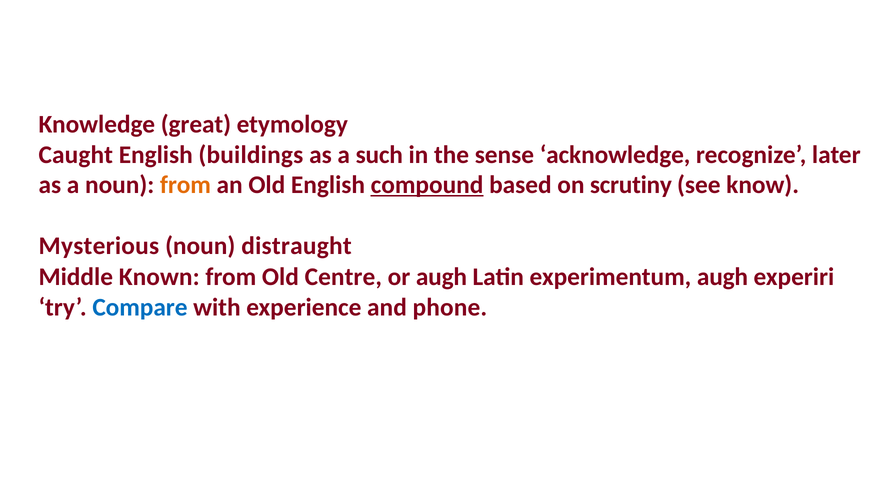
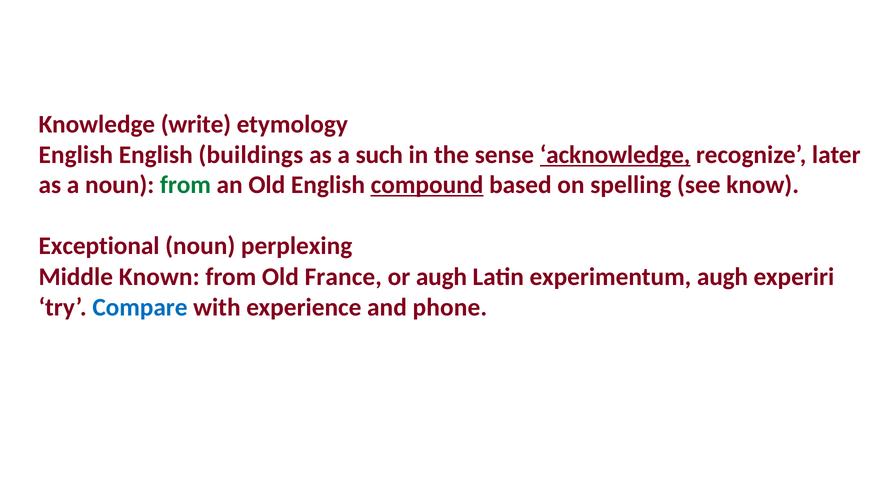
great: great -> write
Caught at (76, 155): Caught -> English
acknowledge underline: none -> present
from at (185, 185) colour: orange -> green
scrutiny: scrutiny -> spelling
Mysterious: Mysterious -> Exceptional
distraught: distraught -> perplexing
Centre: Centre -> France
